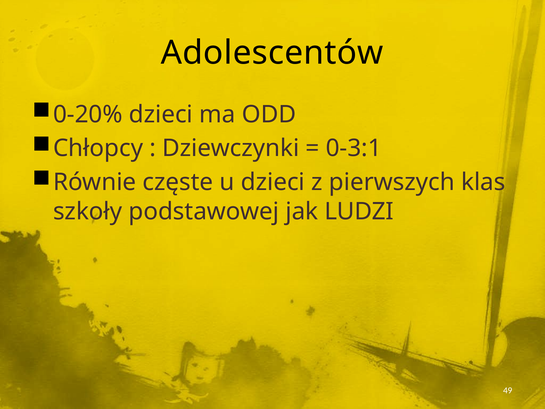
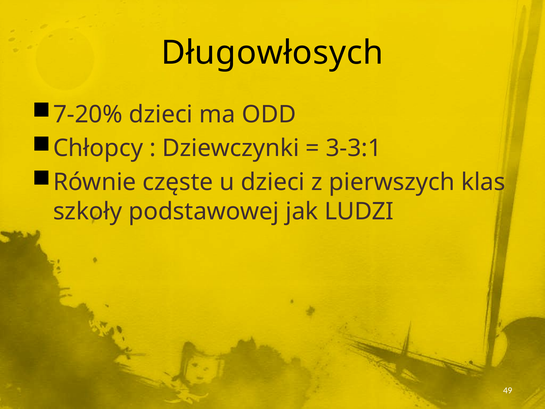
Adolescentów: Adolescentów -> Długowłosych
0-20%: 0-20% -> 7-20%
0-3:1: 0-3:1 -> 3-3:1
